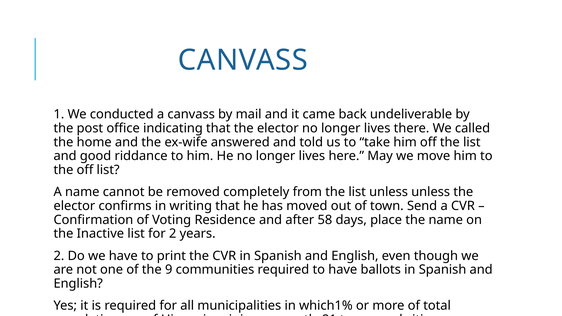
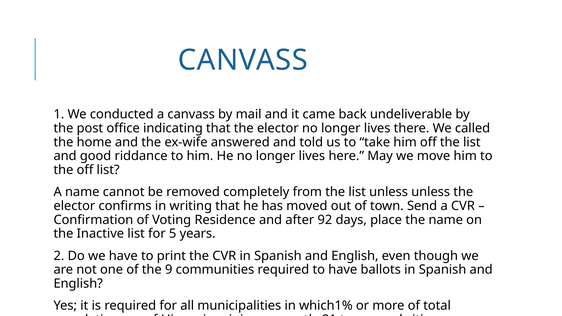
58: 58 -> 92
for 2: 2 -> 5
